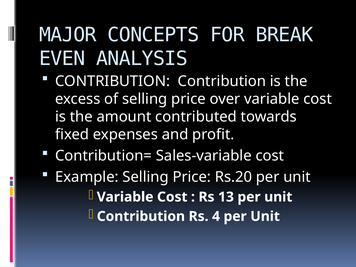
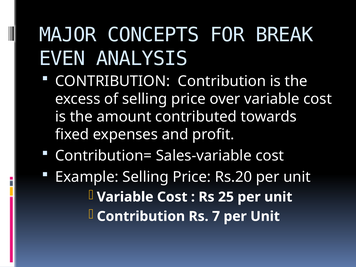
13: 13 -> 25
4: 4 -> 7
